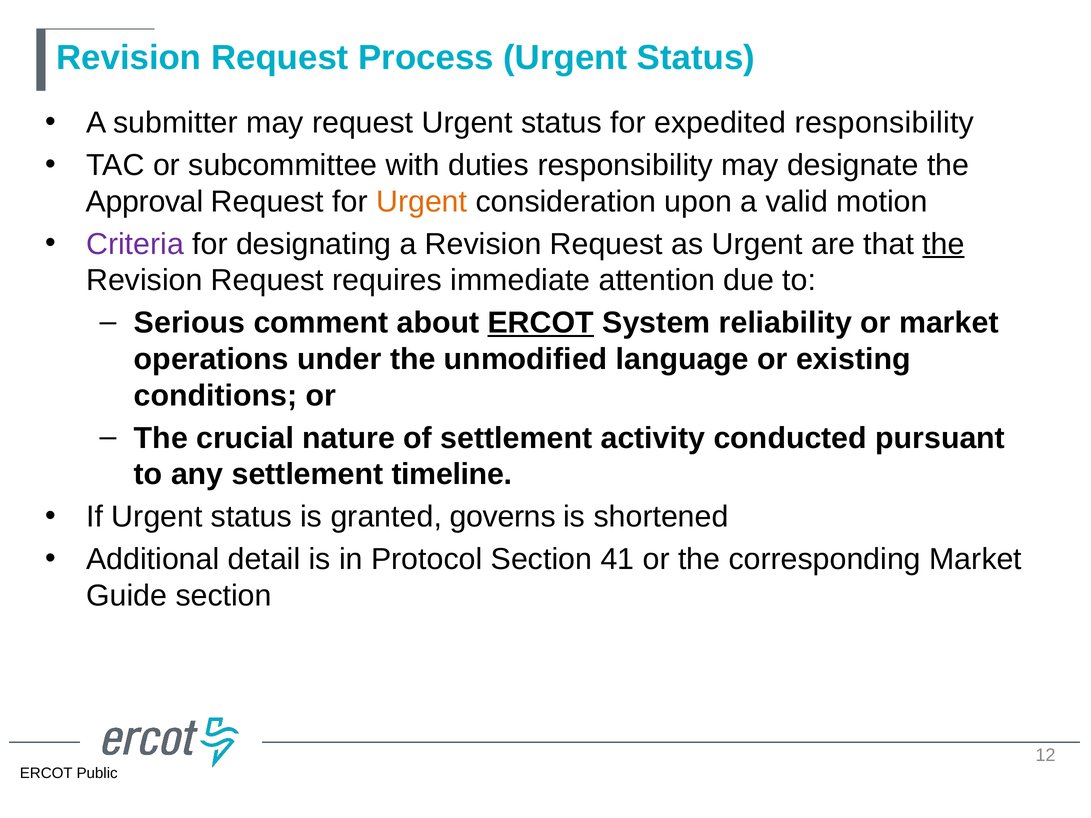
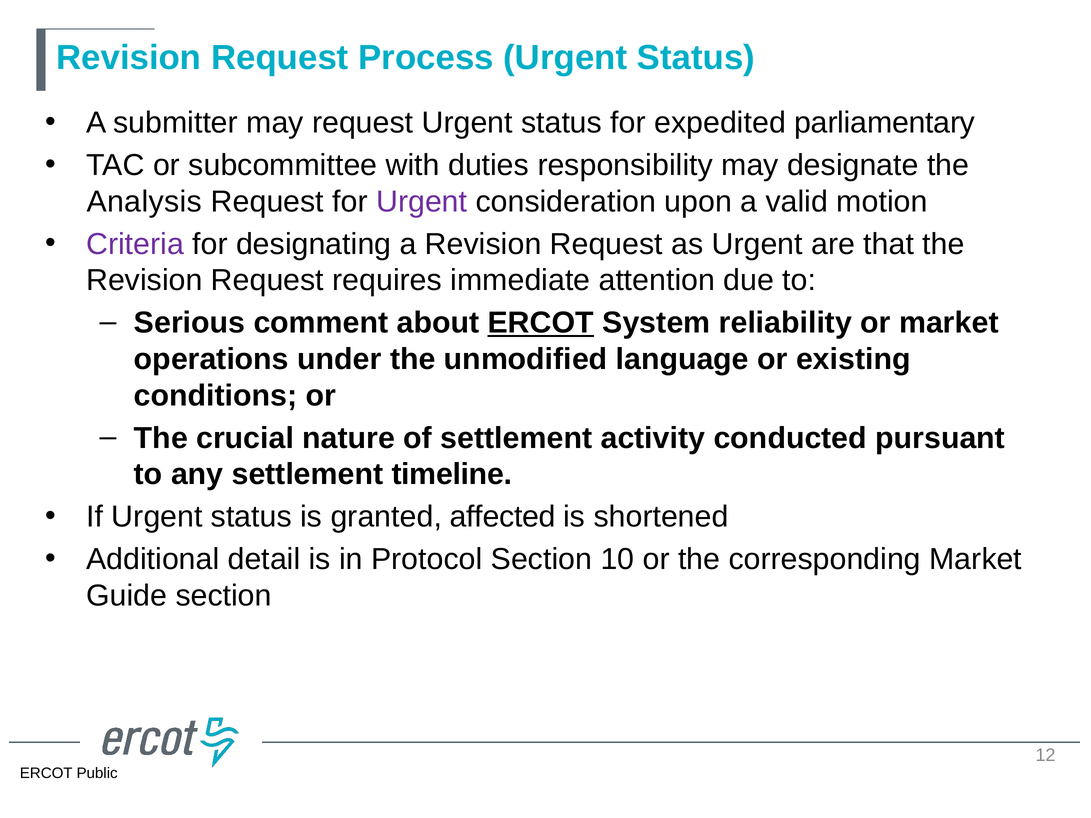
expedited responsibility: responsibility -> parliamentary
Approval: Approval -> Analysis
Urgent at (422, 202) colour: orange -> purple
the at (944, 244) underline: present -> none
governs: governs -> affected
41: 41 -> 10
